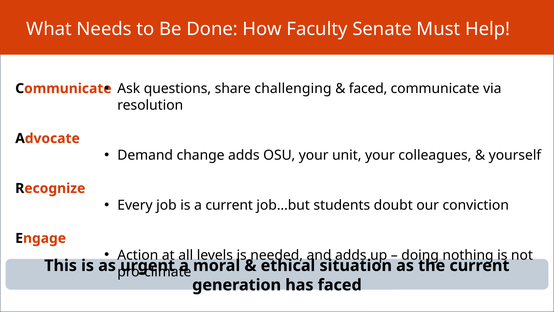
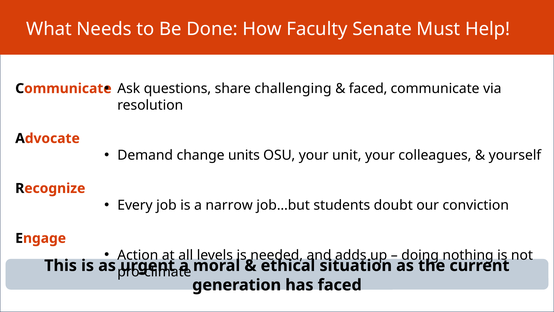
change adds: adds -> units
a current: current -> narrow
